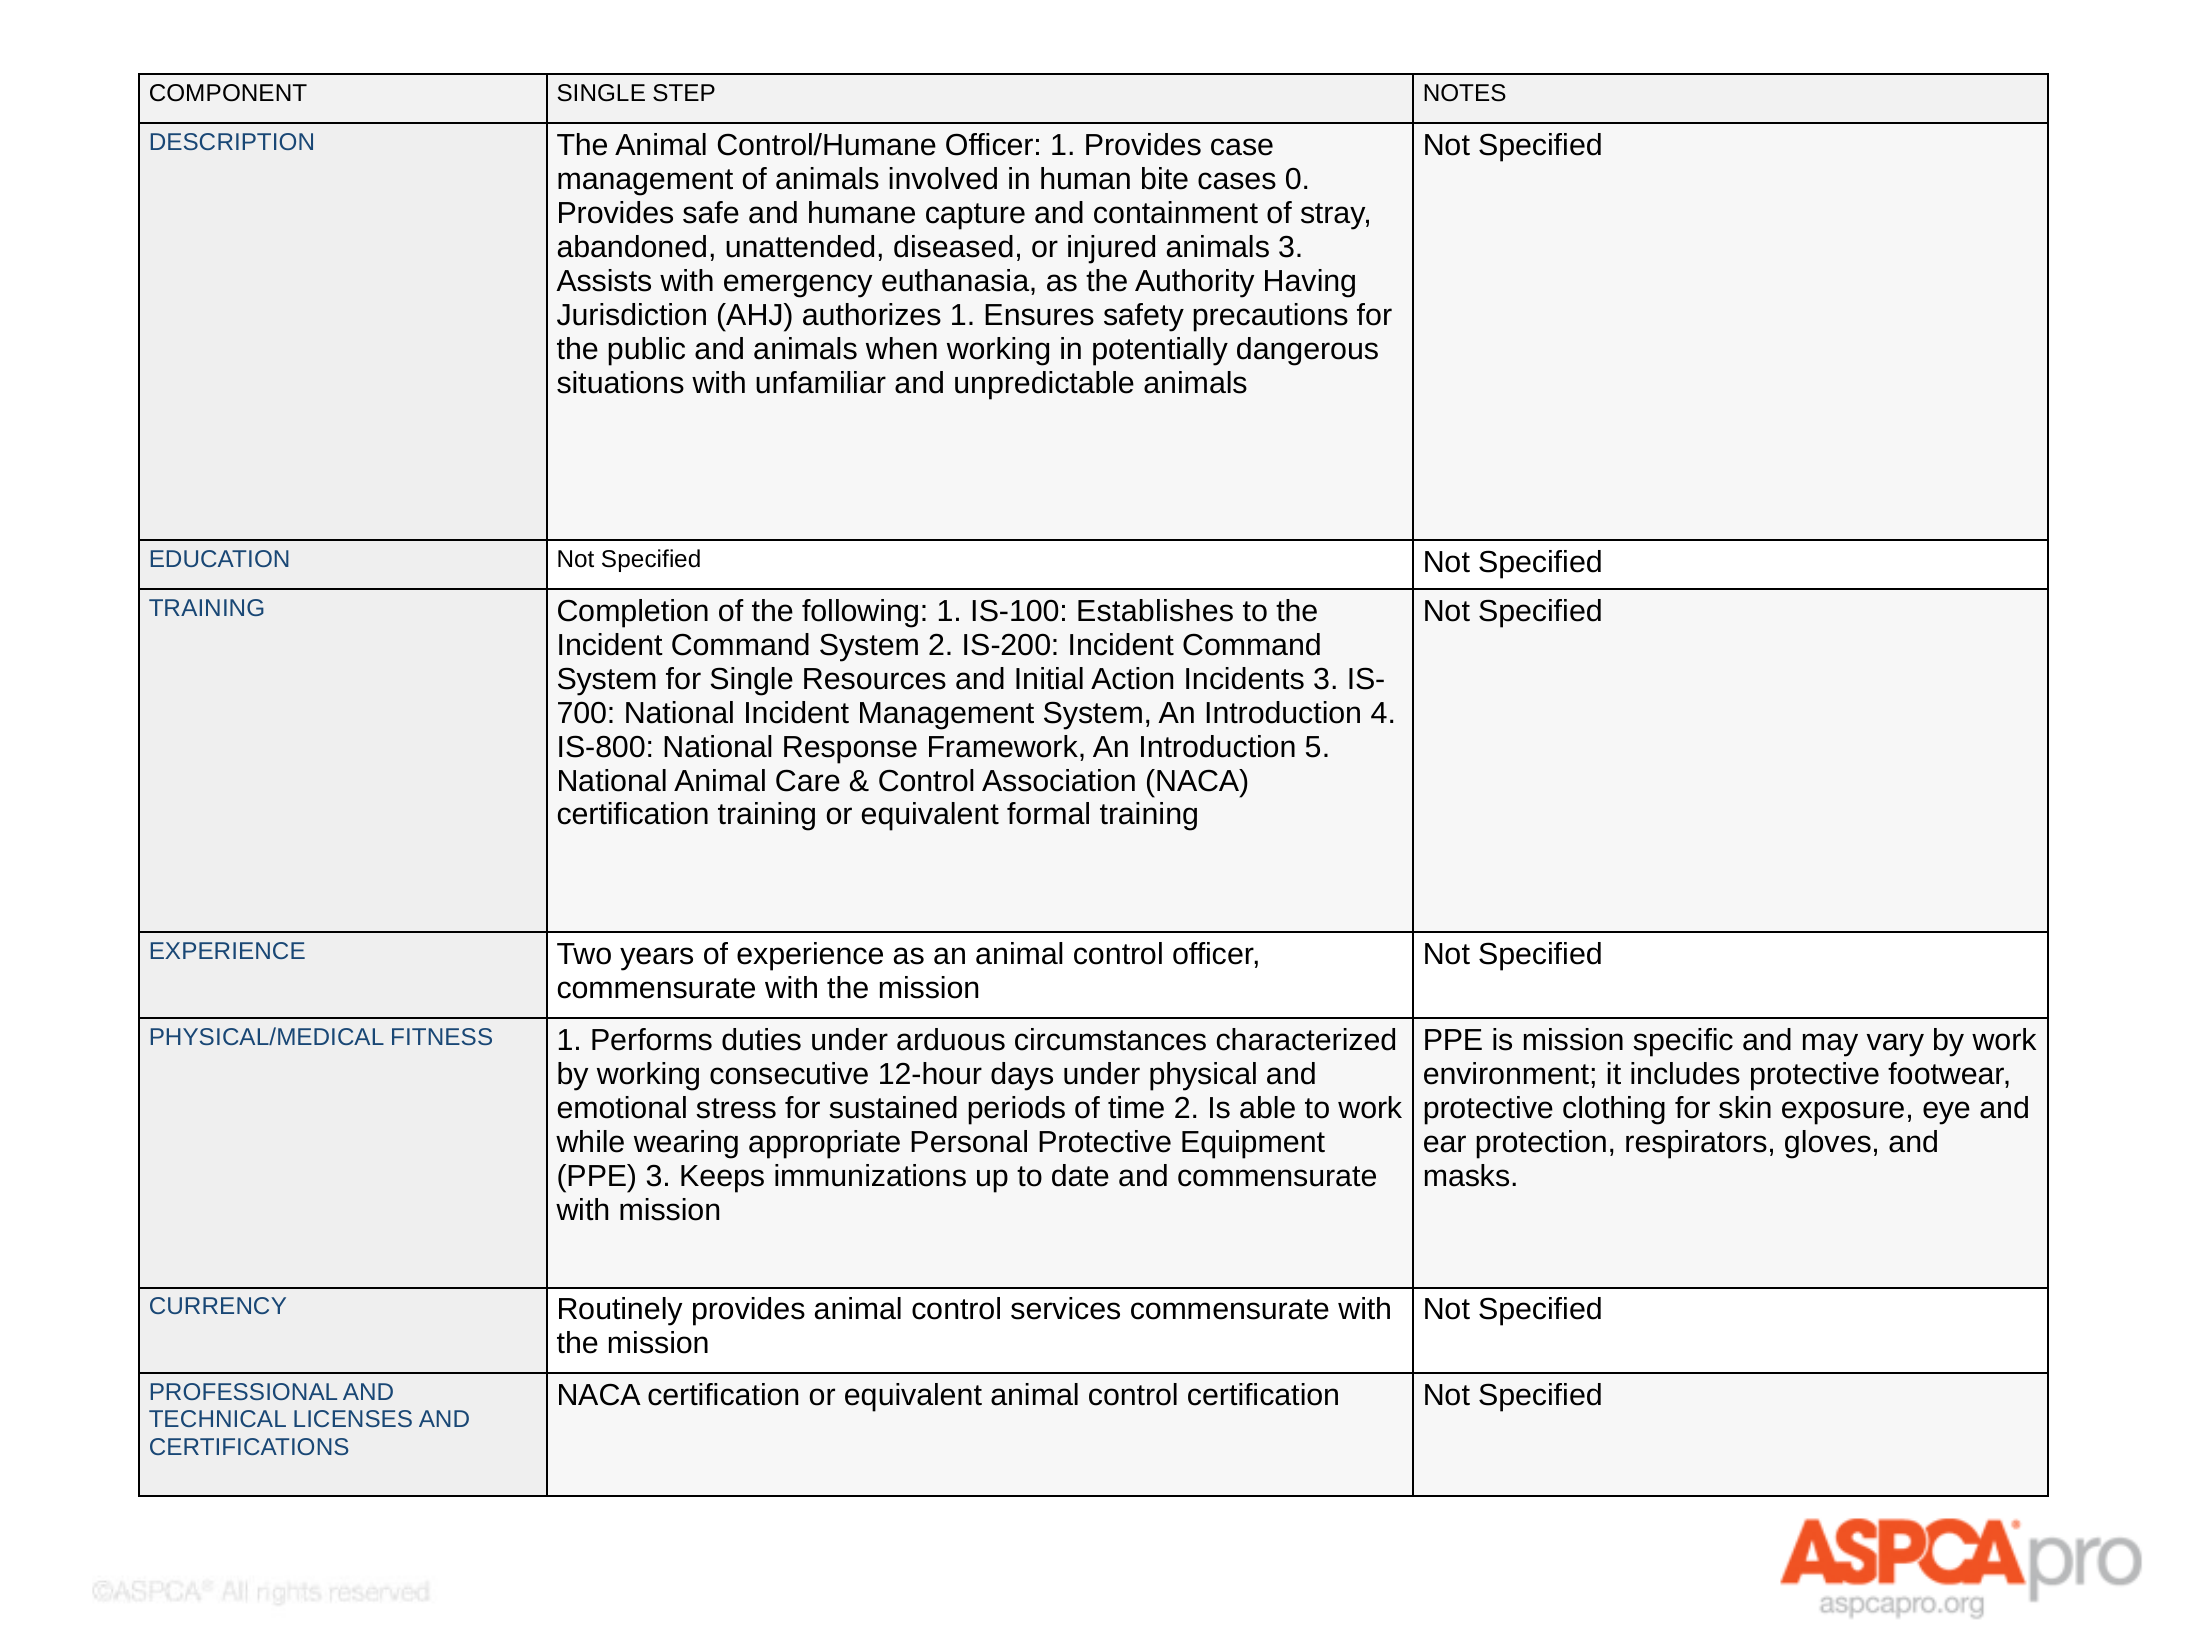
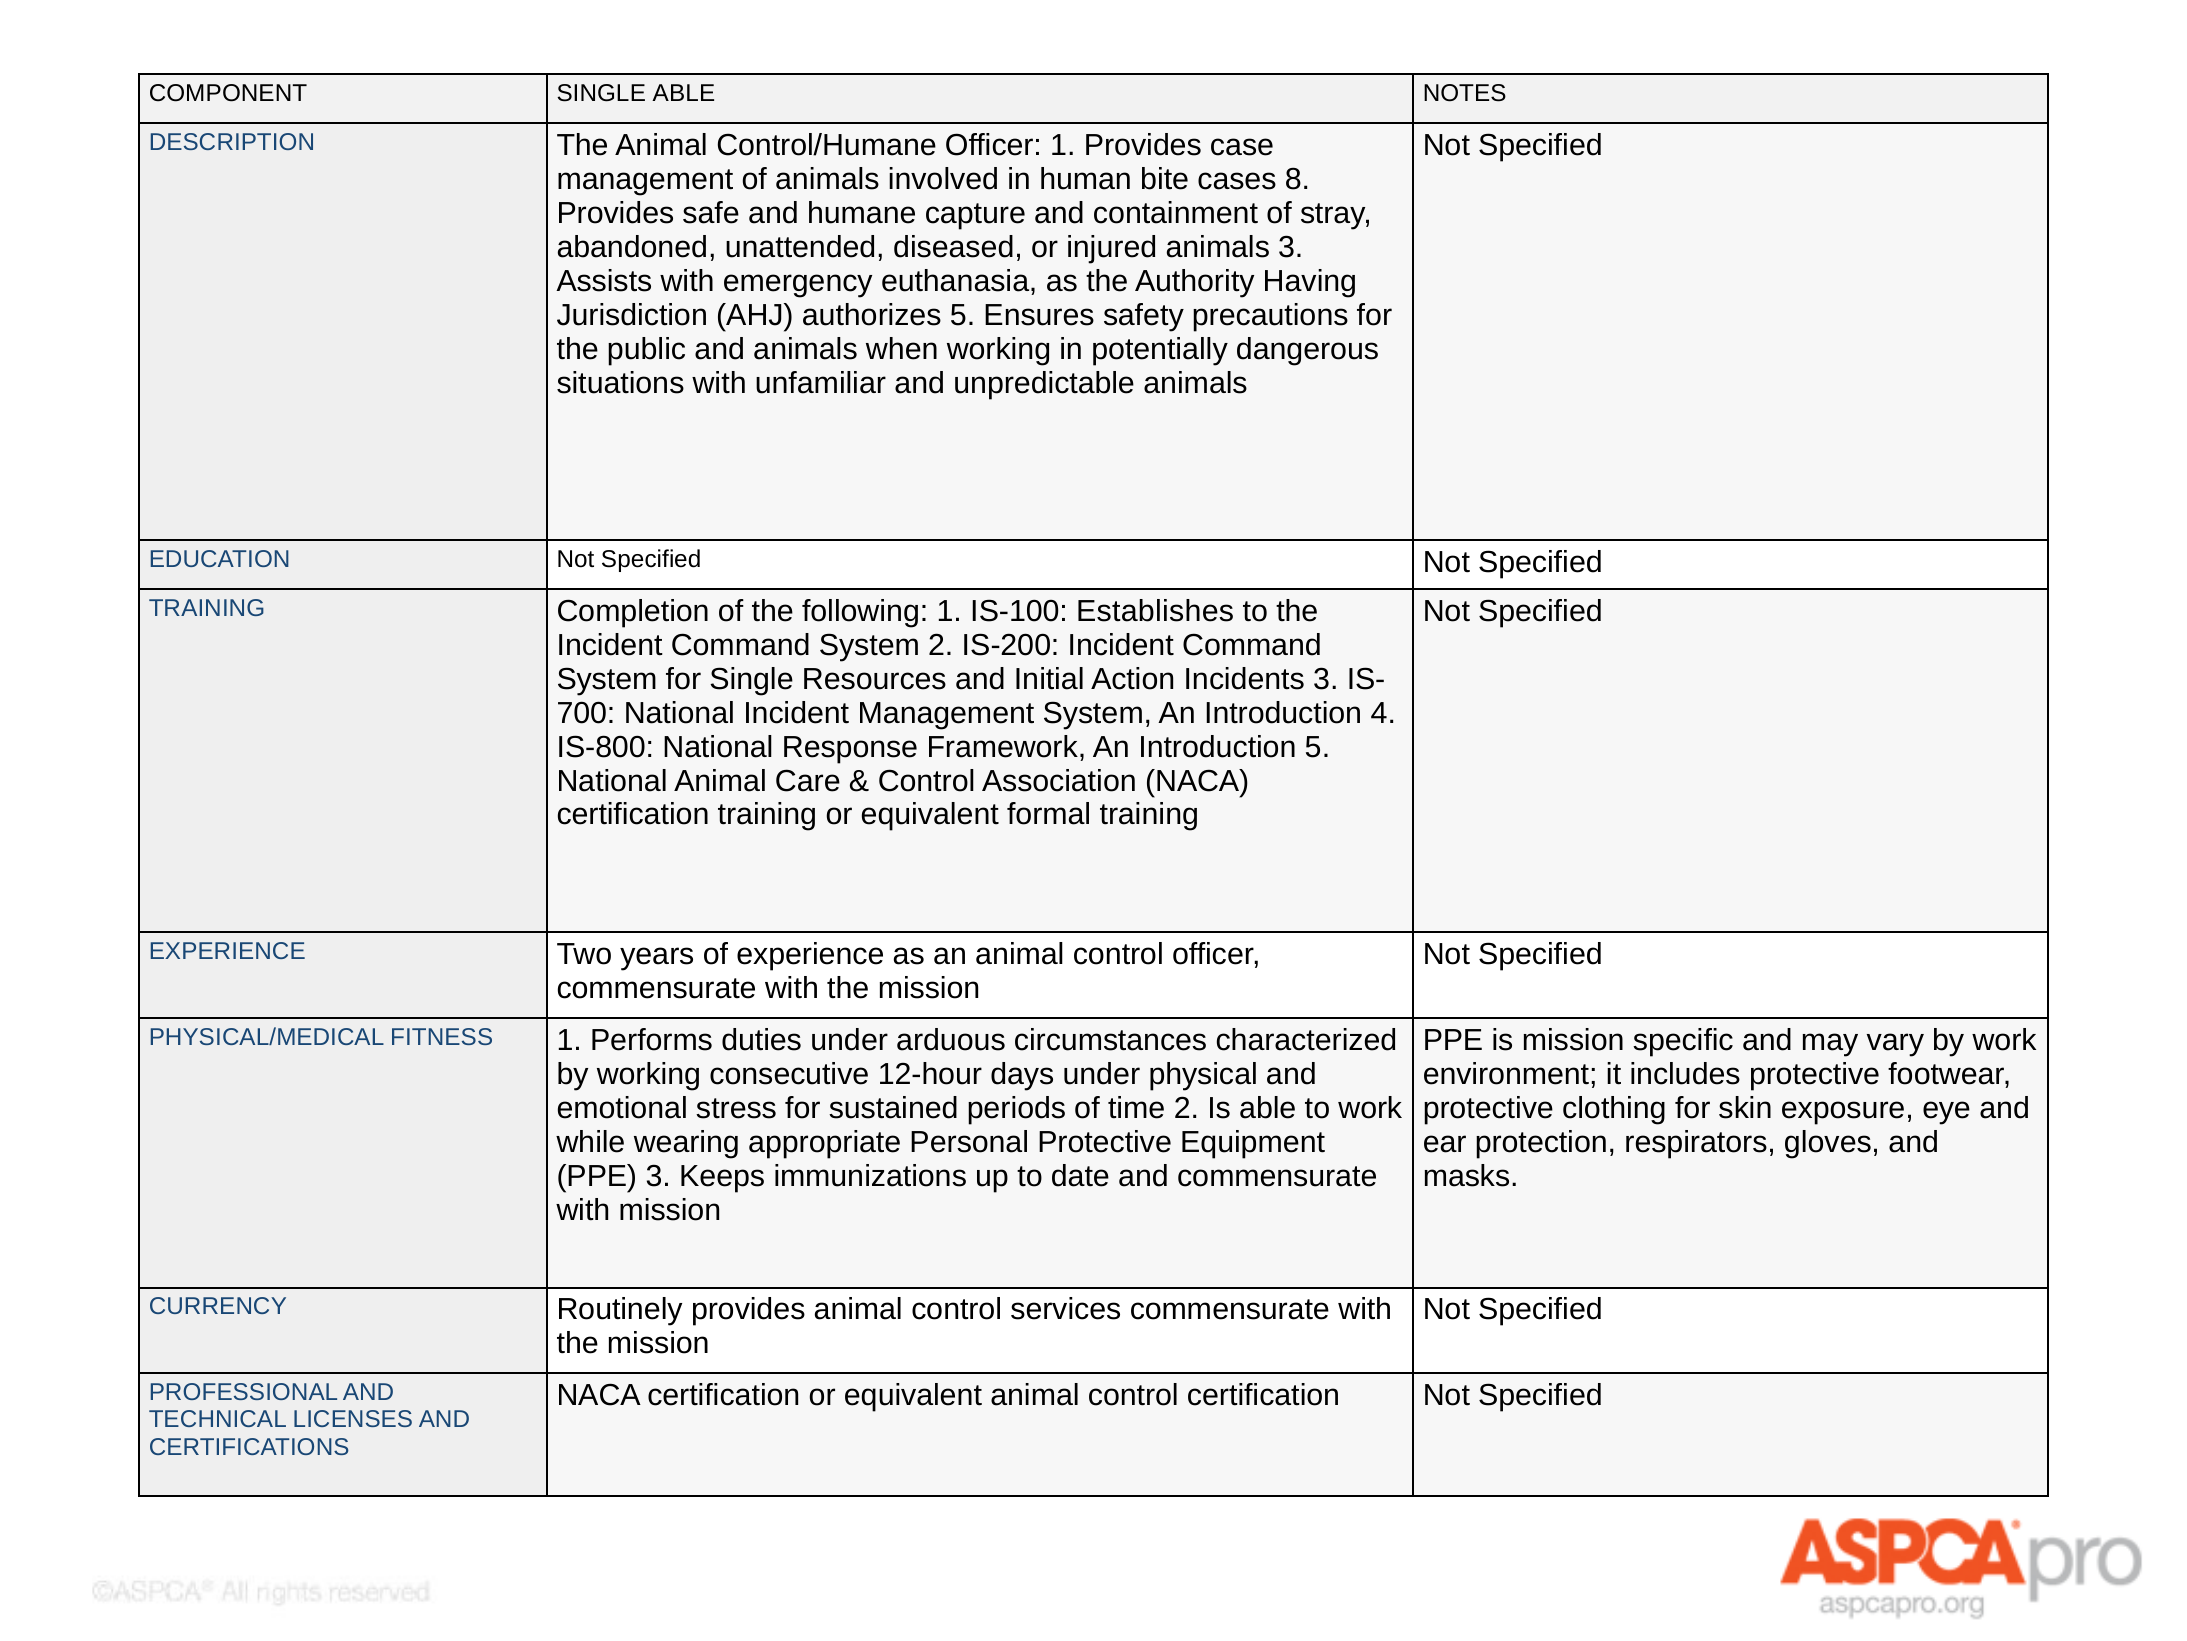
SINGLE STEP: STEP -> ABLE
0: 0 -> 8
authorizes 1: 1 -> 5
